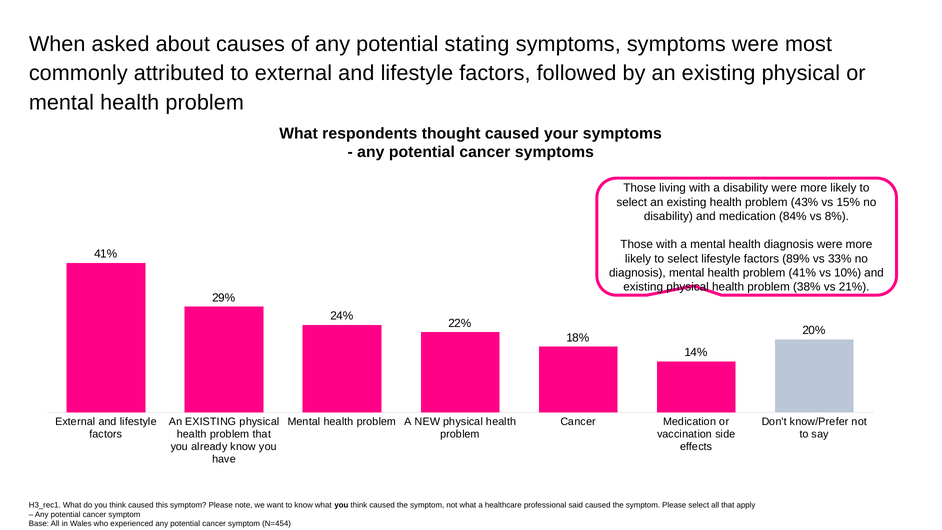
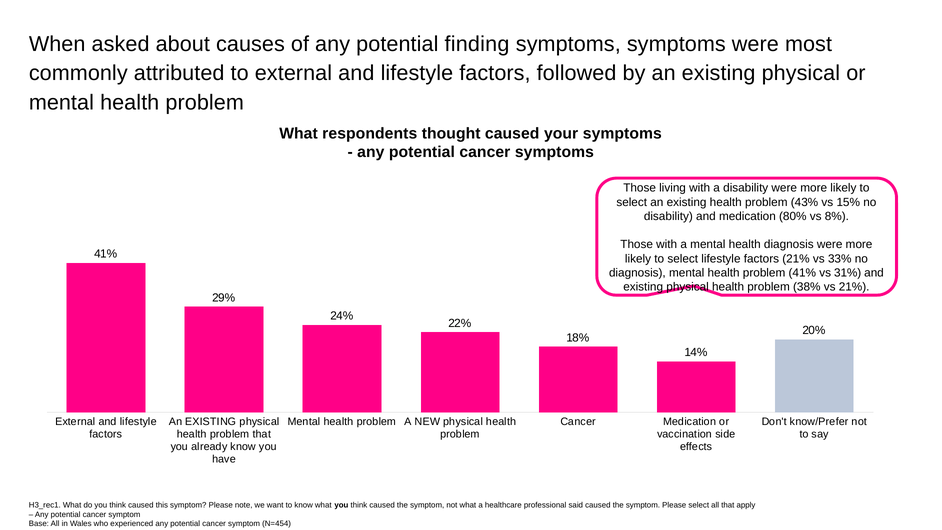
stating: stating -> finding
84%: 84% -> 80%
factors 89%: 89% -> 21%
10%: 10% -> 31%
